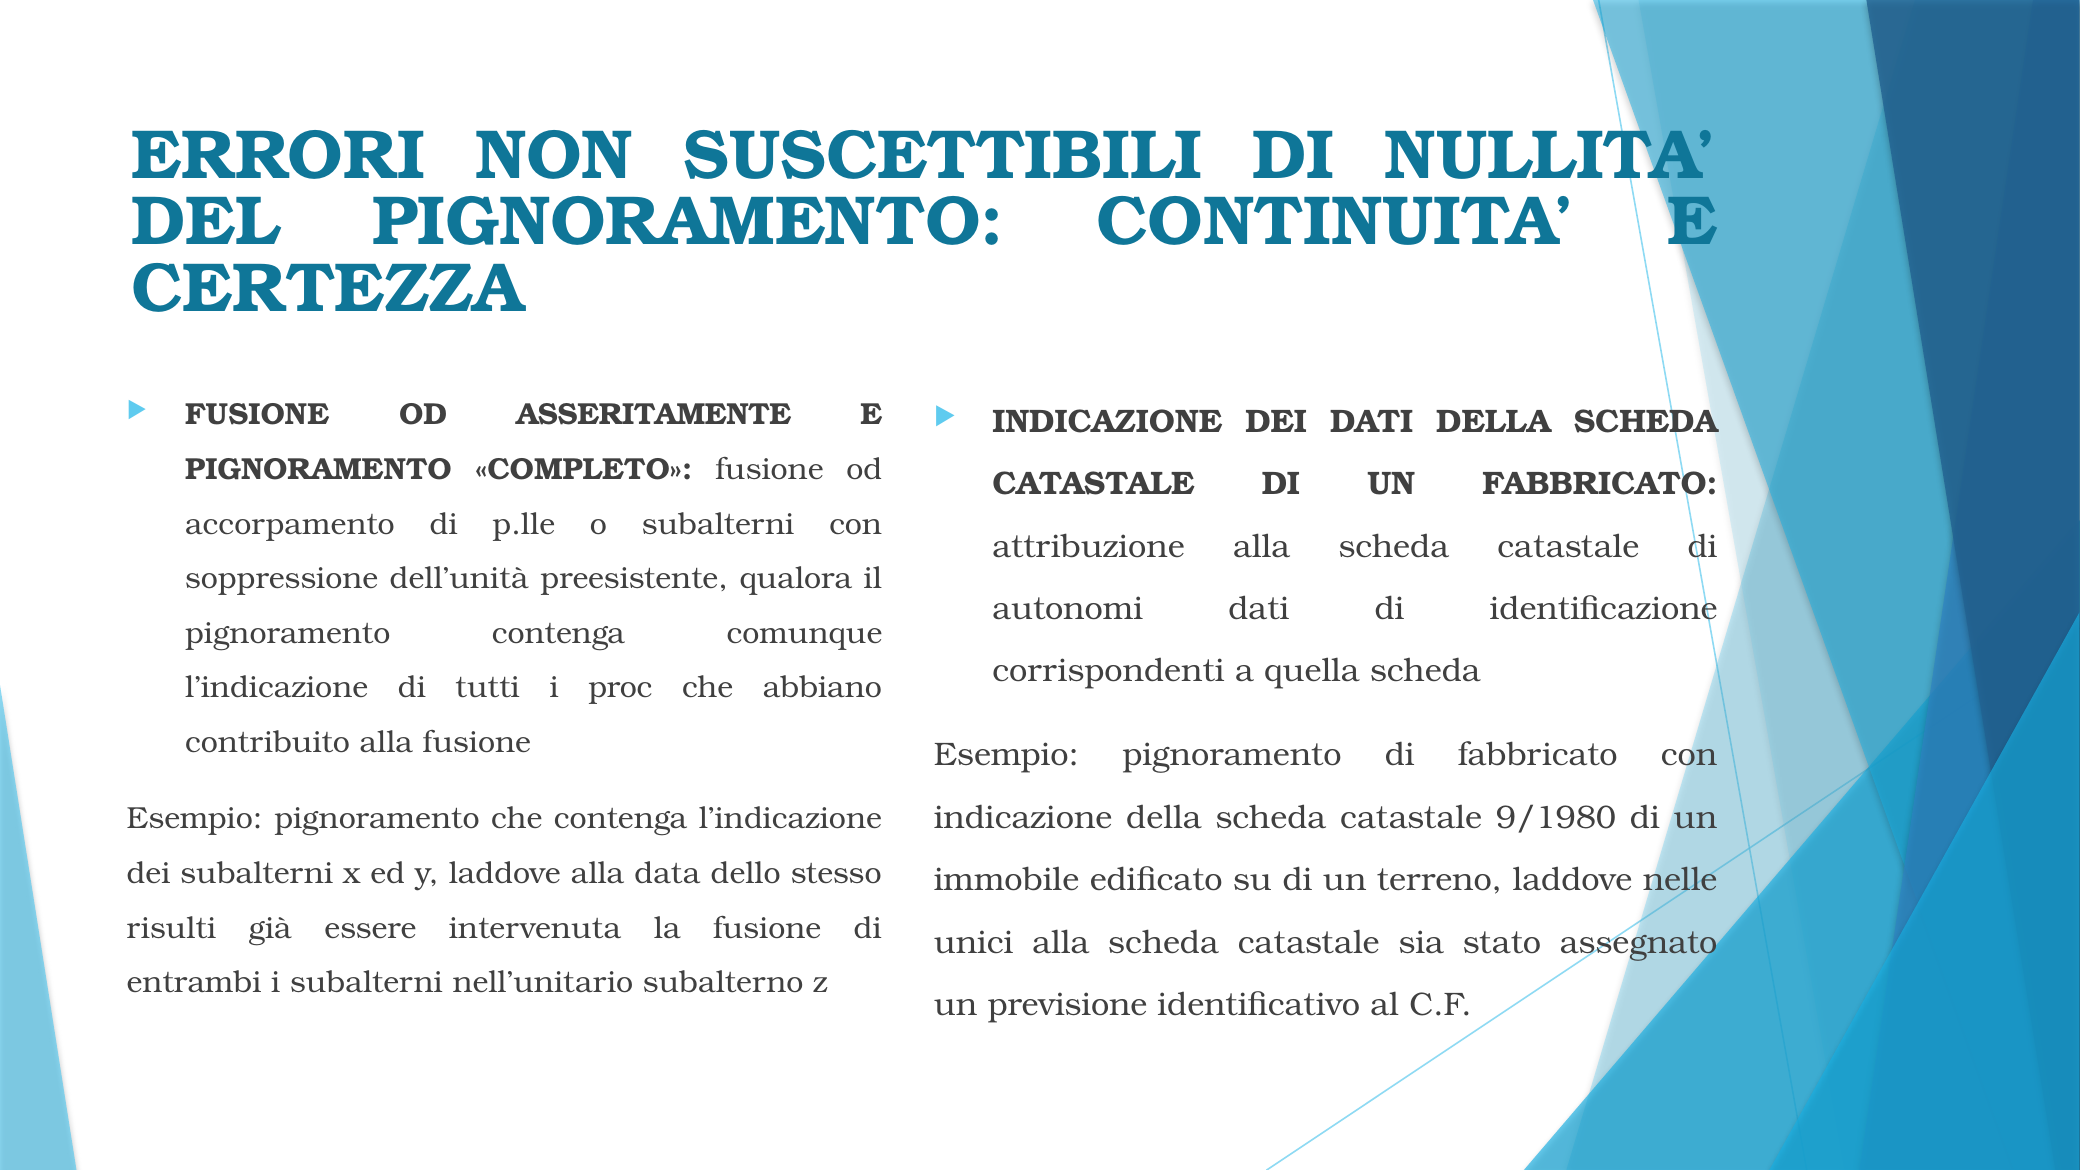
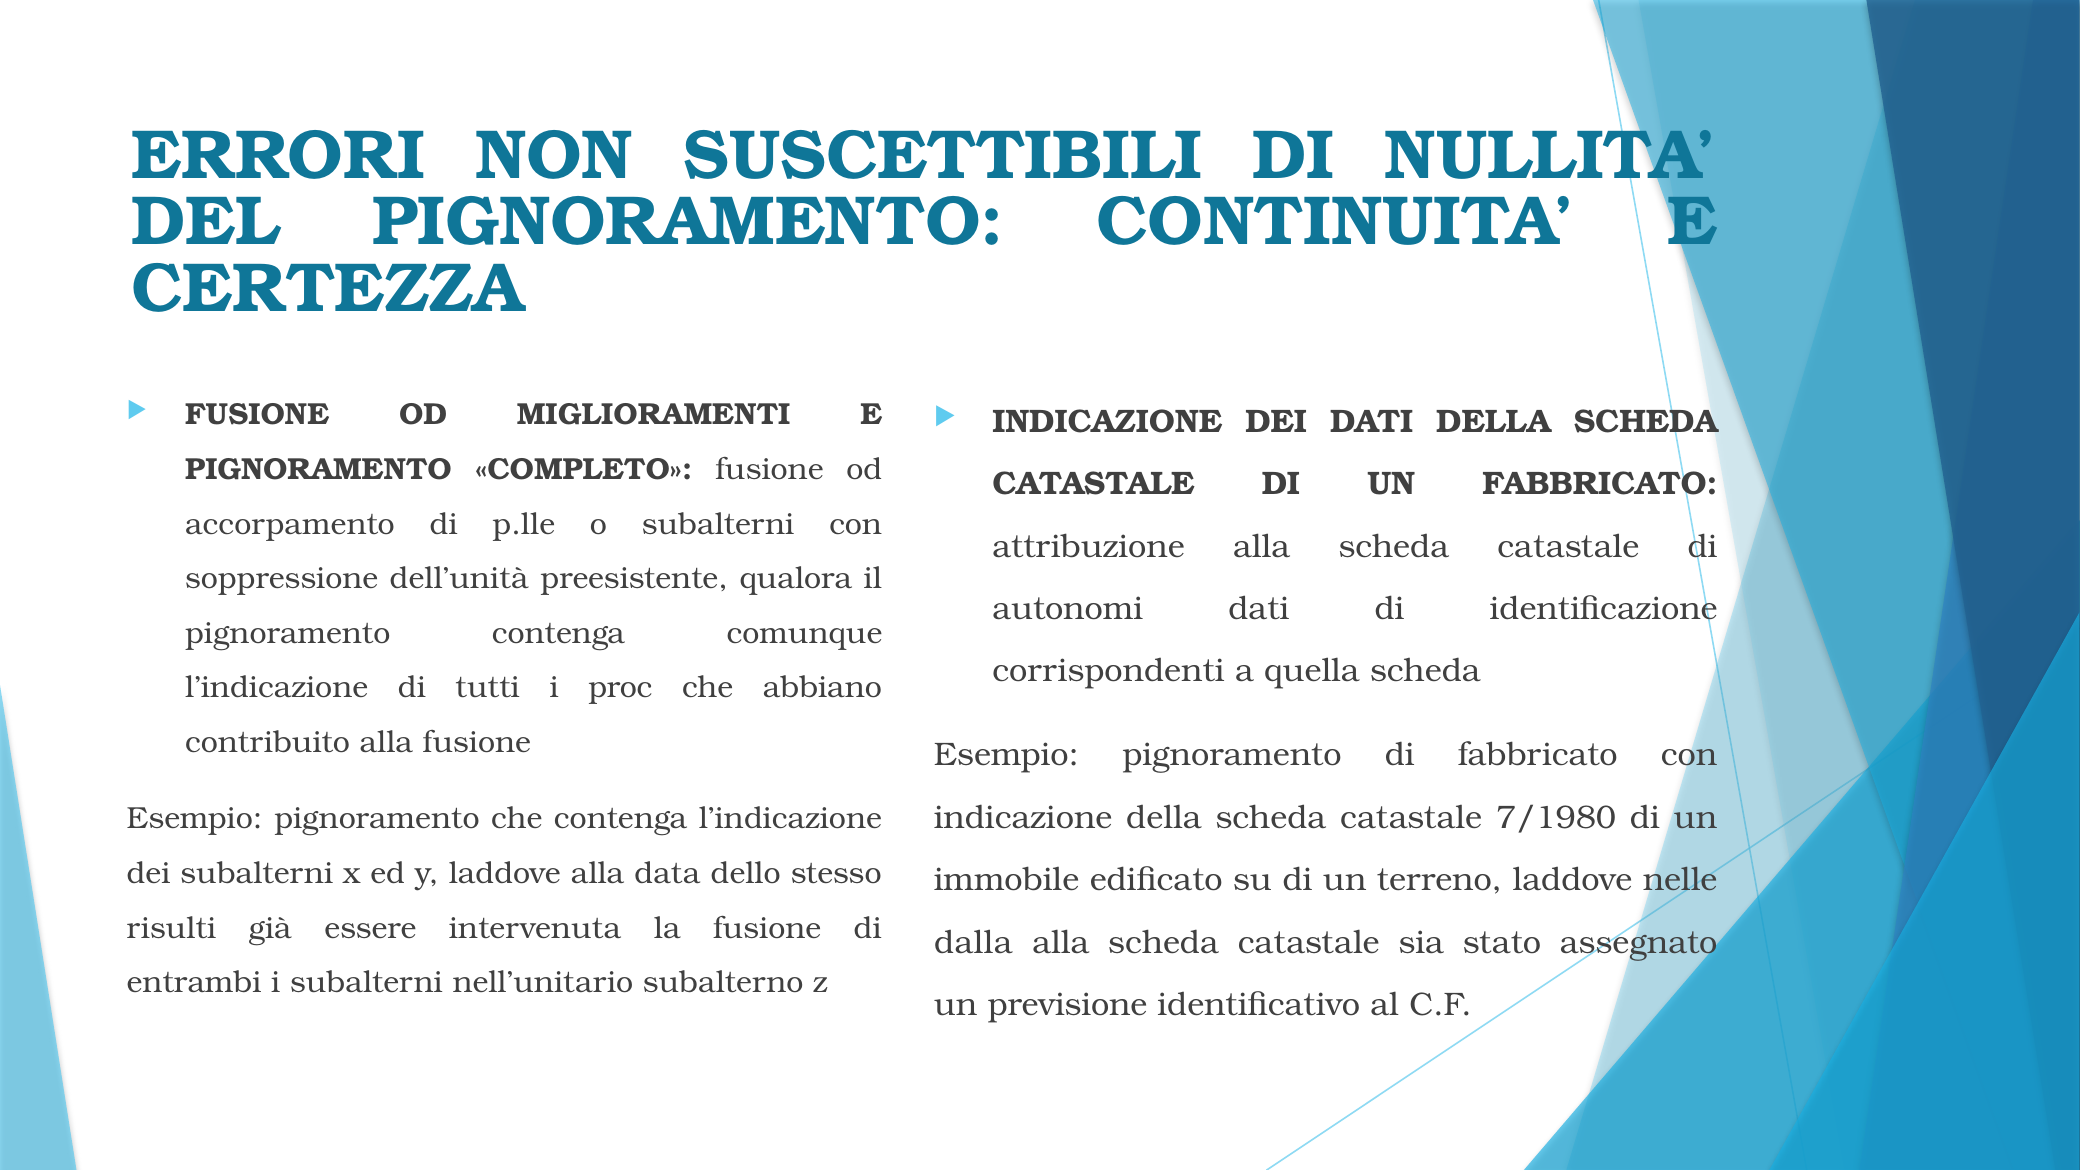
ASSERITAMENTE: ASSERITAMENTE -> MIGLIORAMENTI
9/1980: 9/1980 -> 7/1980
unici: unici -> dalla
